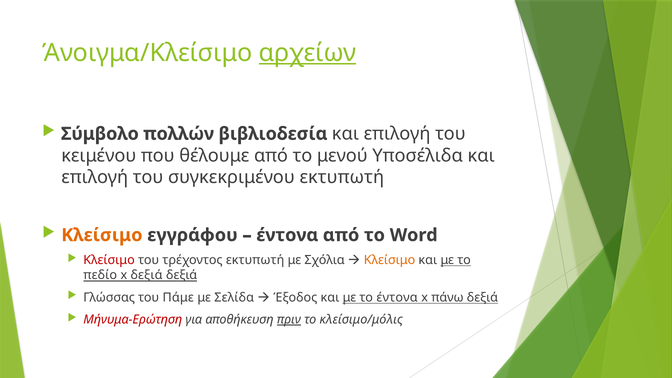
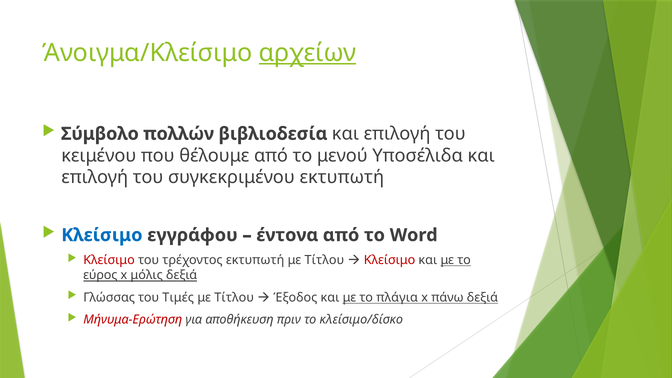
Κλείσιμο at (102, 235) colour: orange -> blue
Σχόλια at (325, 260): Σχόλια -> Τίτλου
Κλείσιμο at (390, 260) colour: orange -> red
πεδίο: πεδίο -> εύρος
x δεξιά: δεξιά -> μόλις
Πάμε: Πάμε -> Τιμές
Σελίδα at (234, 297): Σελίδα -> Τίτλου
το έντονα: έντονα -> πλάγια
πριν underline: present -> none
κλείσιμο/μόλις: κλείσιμο/μόλις -> κλείσιμο/δίσκο
